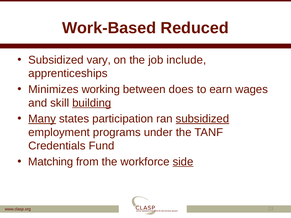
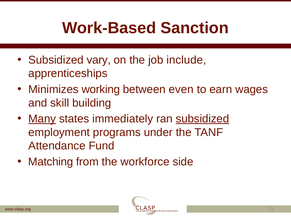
Reduced: Reduced -> Sanction
does: does -> even
building underline: present -> none
participation: participation -> immediately
Credentials: Credentials -> Attendance
side underline: present -> none
